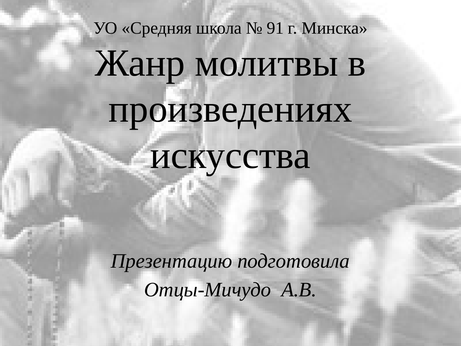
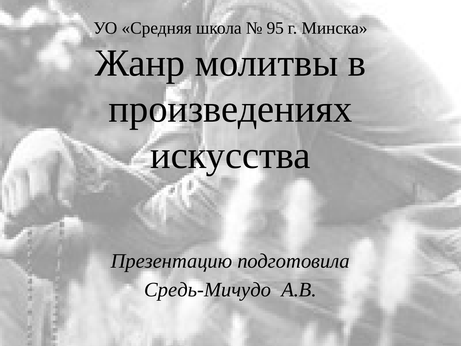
91: 91 -> 95
Отцы-Мичудо: Отцы-Мичудо -> Средь-Мичудо
